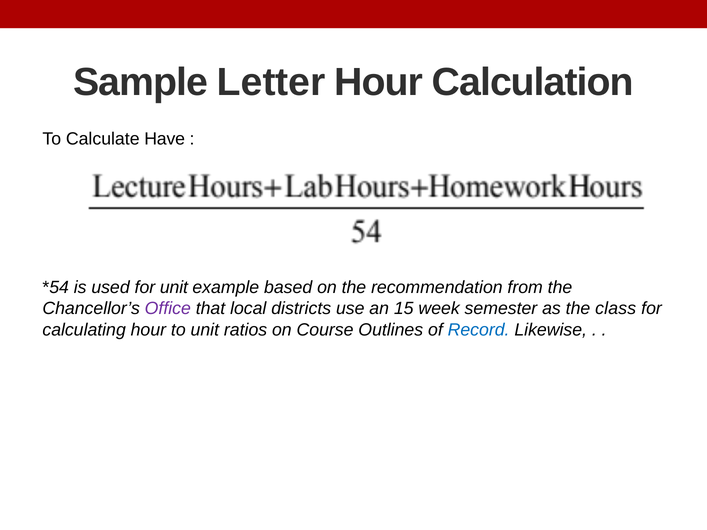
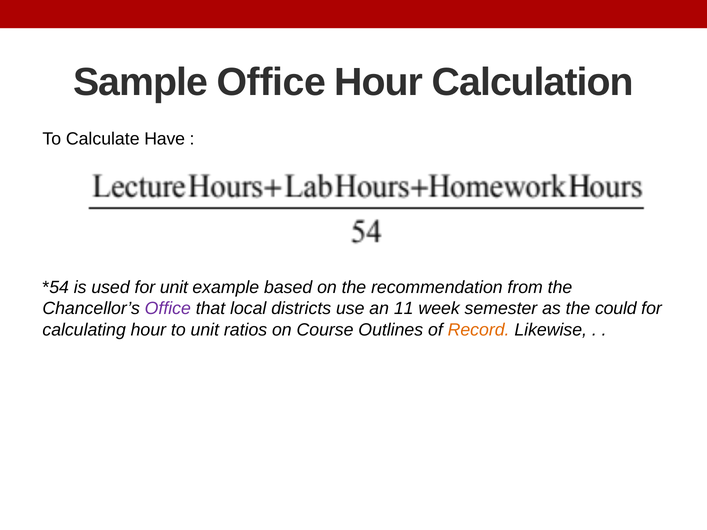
Sample Letter: Letter -> Office
15: 15 -> 11
class: class -> could
Record colour: blue -> orange
